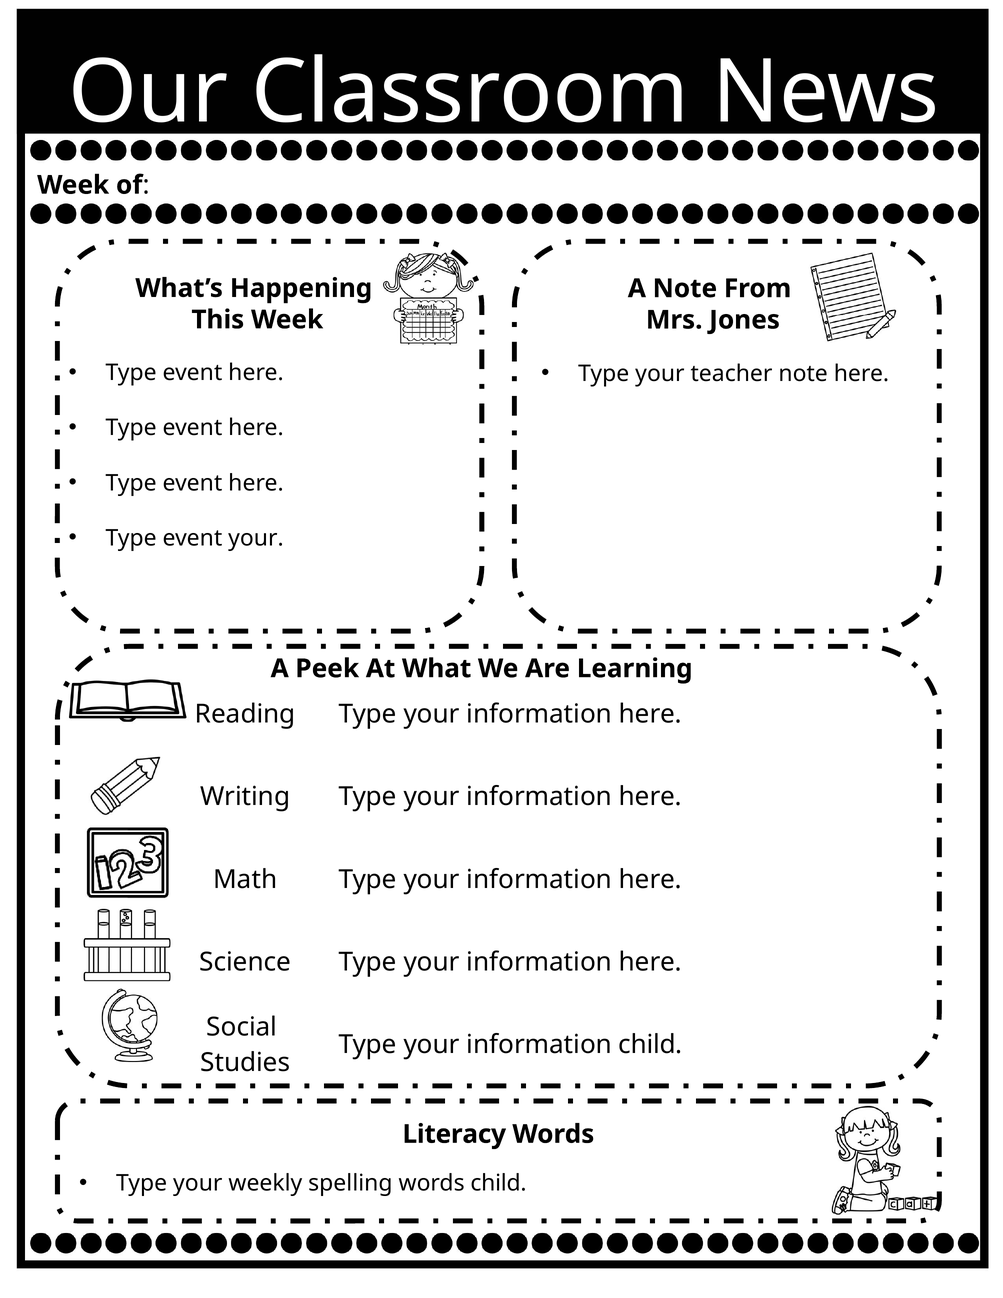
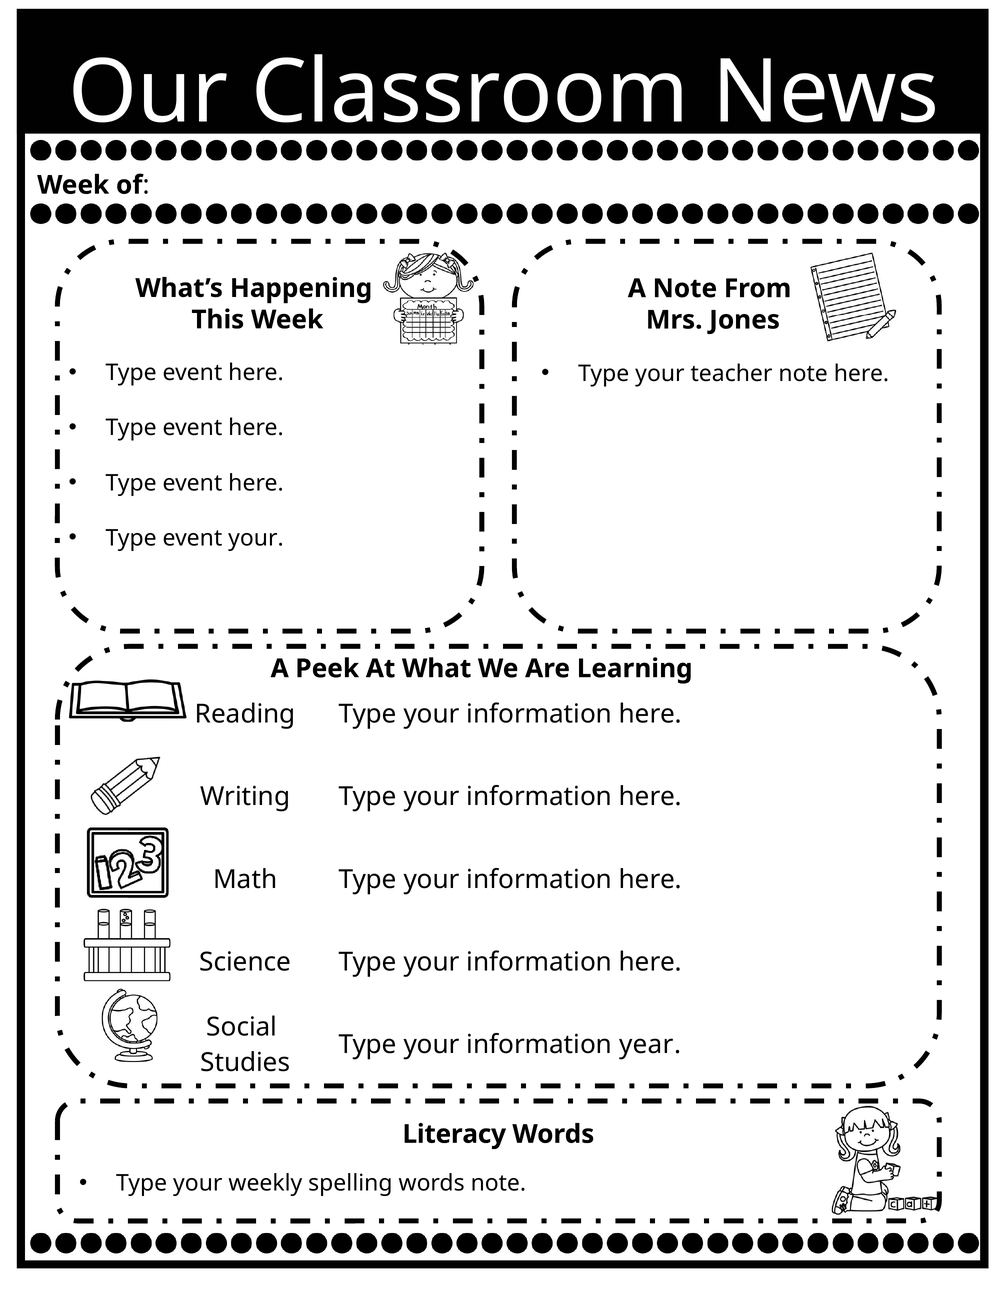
information child: child -> year
words child: child -> note
